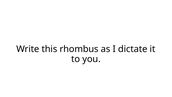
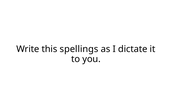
rhombus: rhombus -> spellings
